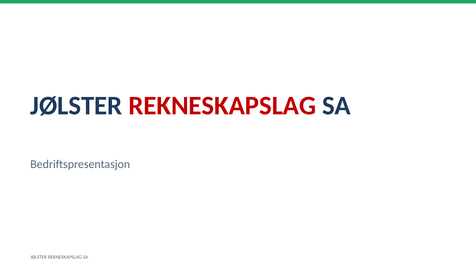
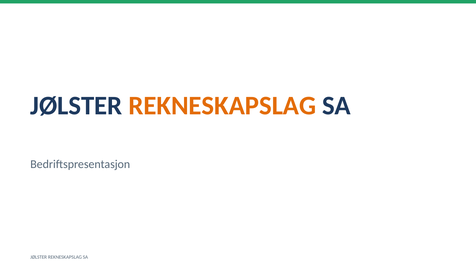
REKNESKAPSLAG at (222, 106) colour: red -> orange
